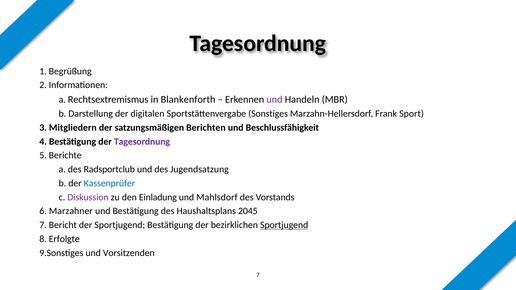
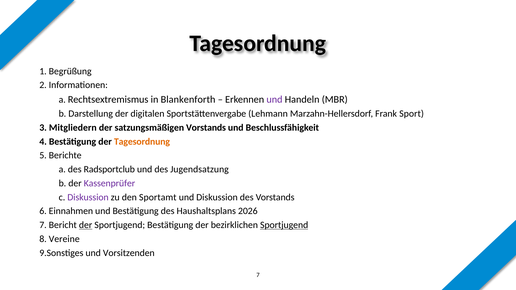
Sonstiges: Sonstiges -> Lehmann
satzungsmäßigen Berichten: Berichten -> Vorstands
Tagesordnung at (142, 142) colour: purple -> orange
Kassenprüfer colour: blue -> purple
Einladung: Einladung -> Sportamt
und Mahlsdorf: Mahlsdorf -> Diskussion
Marzahner: Marzahner -> Einnahmen
2045: 2045 -> 2026
der at (86, 225) underline: none -> present
Erfolgte: Erfolgte -> Vereine
